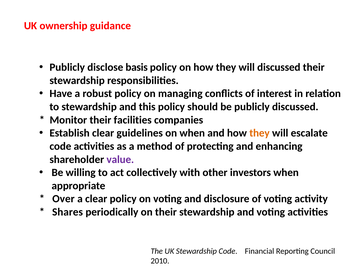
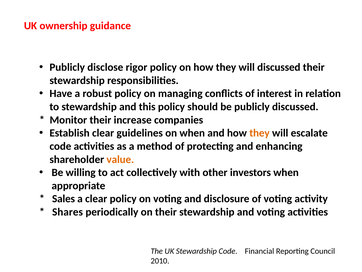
basis: basis -> rigor
facilities: facilities -> increase
value colour: purple -> orange
Over: Over -> Sales
